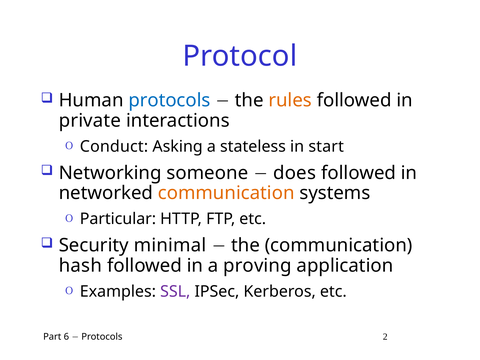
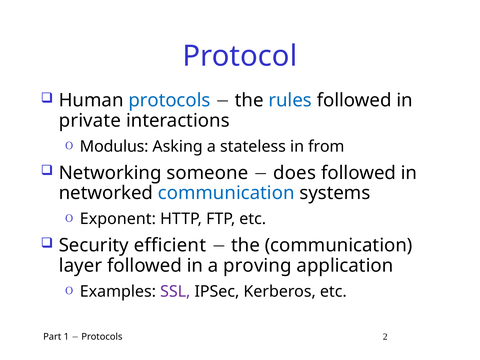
rules colour: orange -> blue
Conduct: Conduct -> Modulus
start: start -> from
communication at (226, 193) colour: orange -> blue
Particular: Particular -> Exponent
minimal: minimal -> efficient
hash: hash -> layer
6: 6 -> 1
